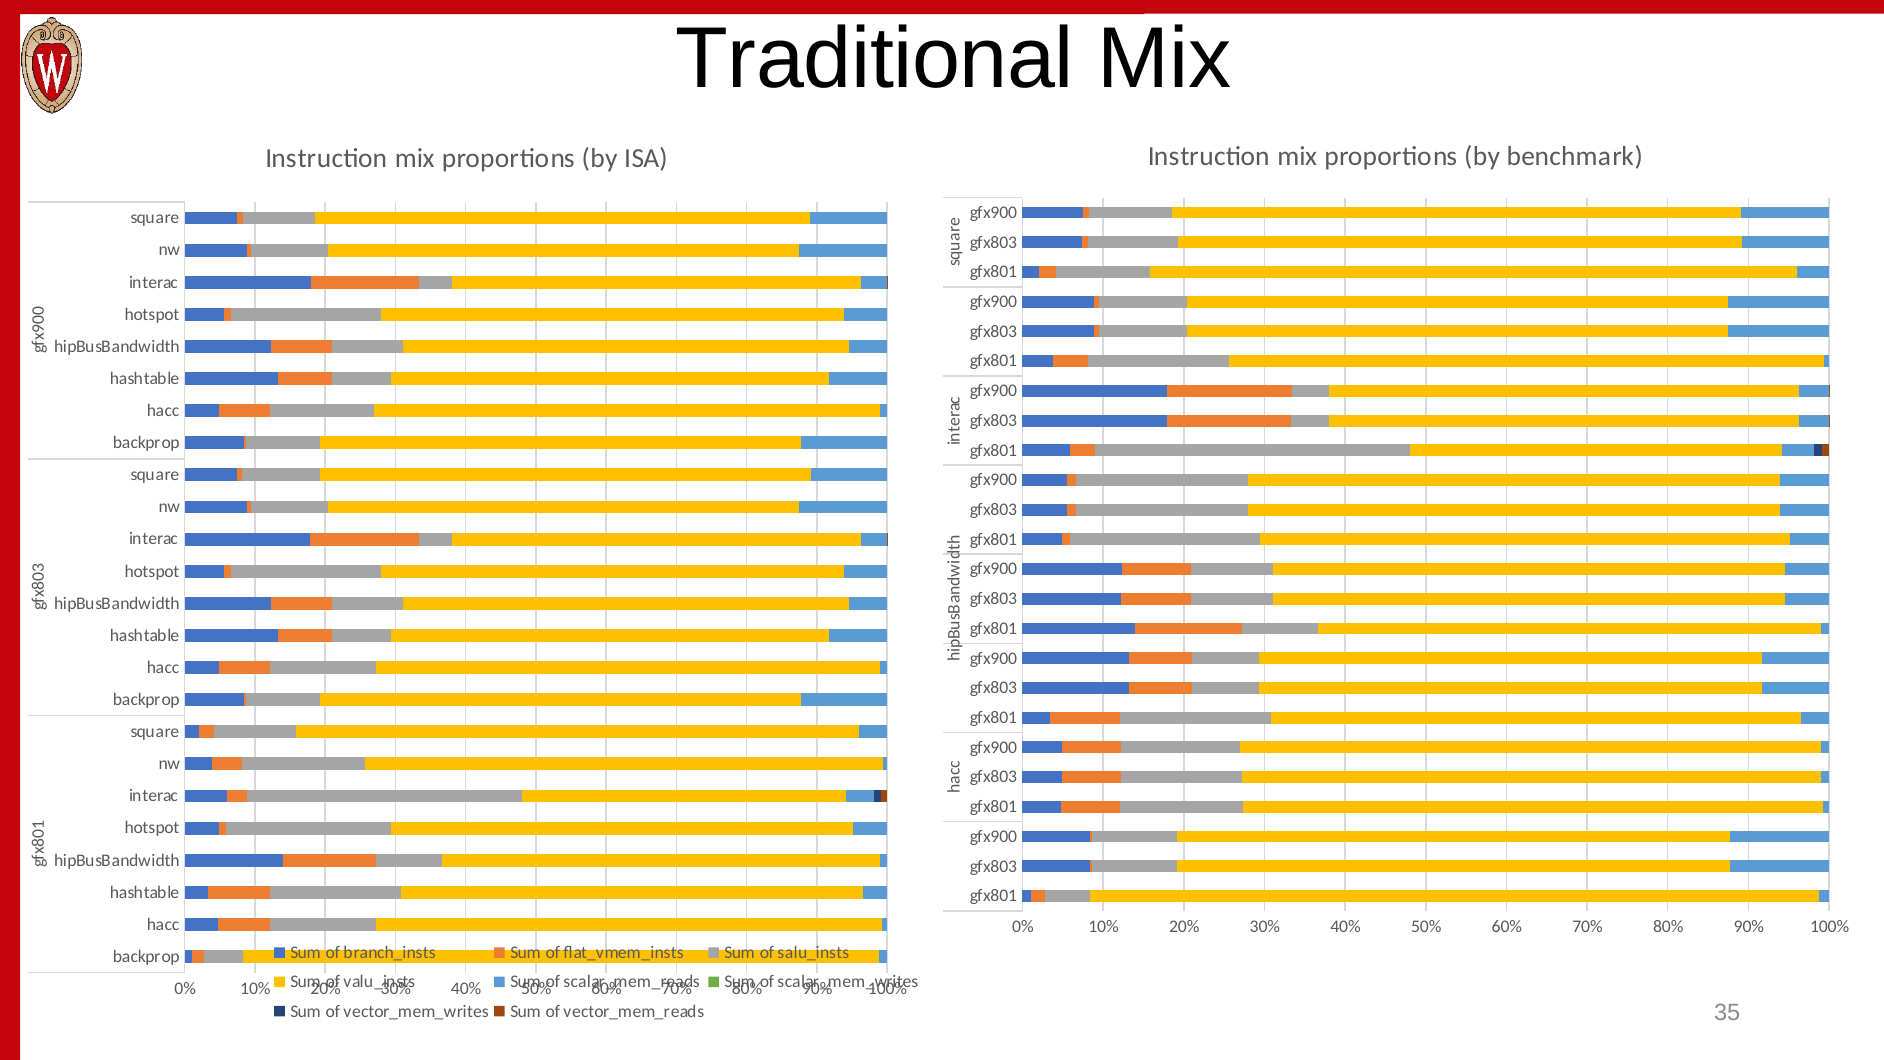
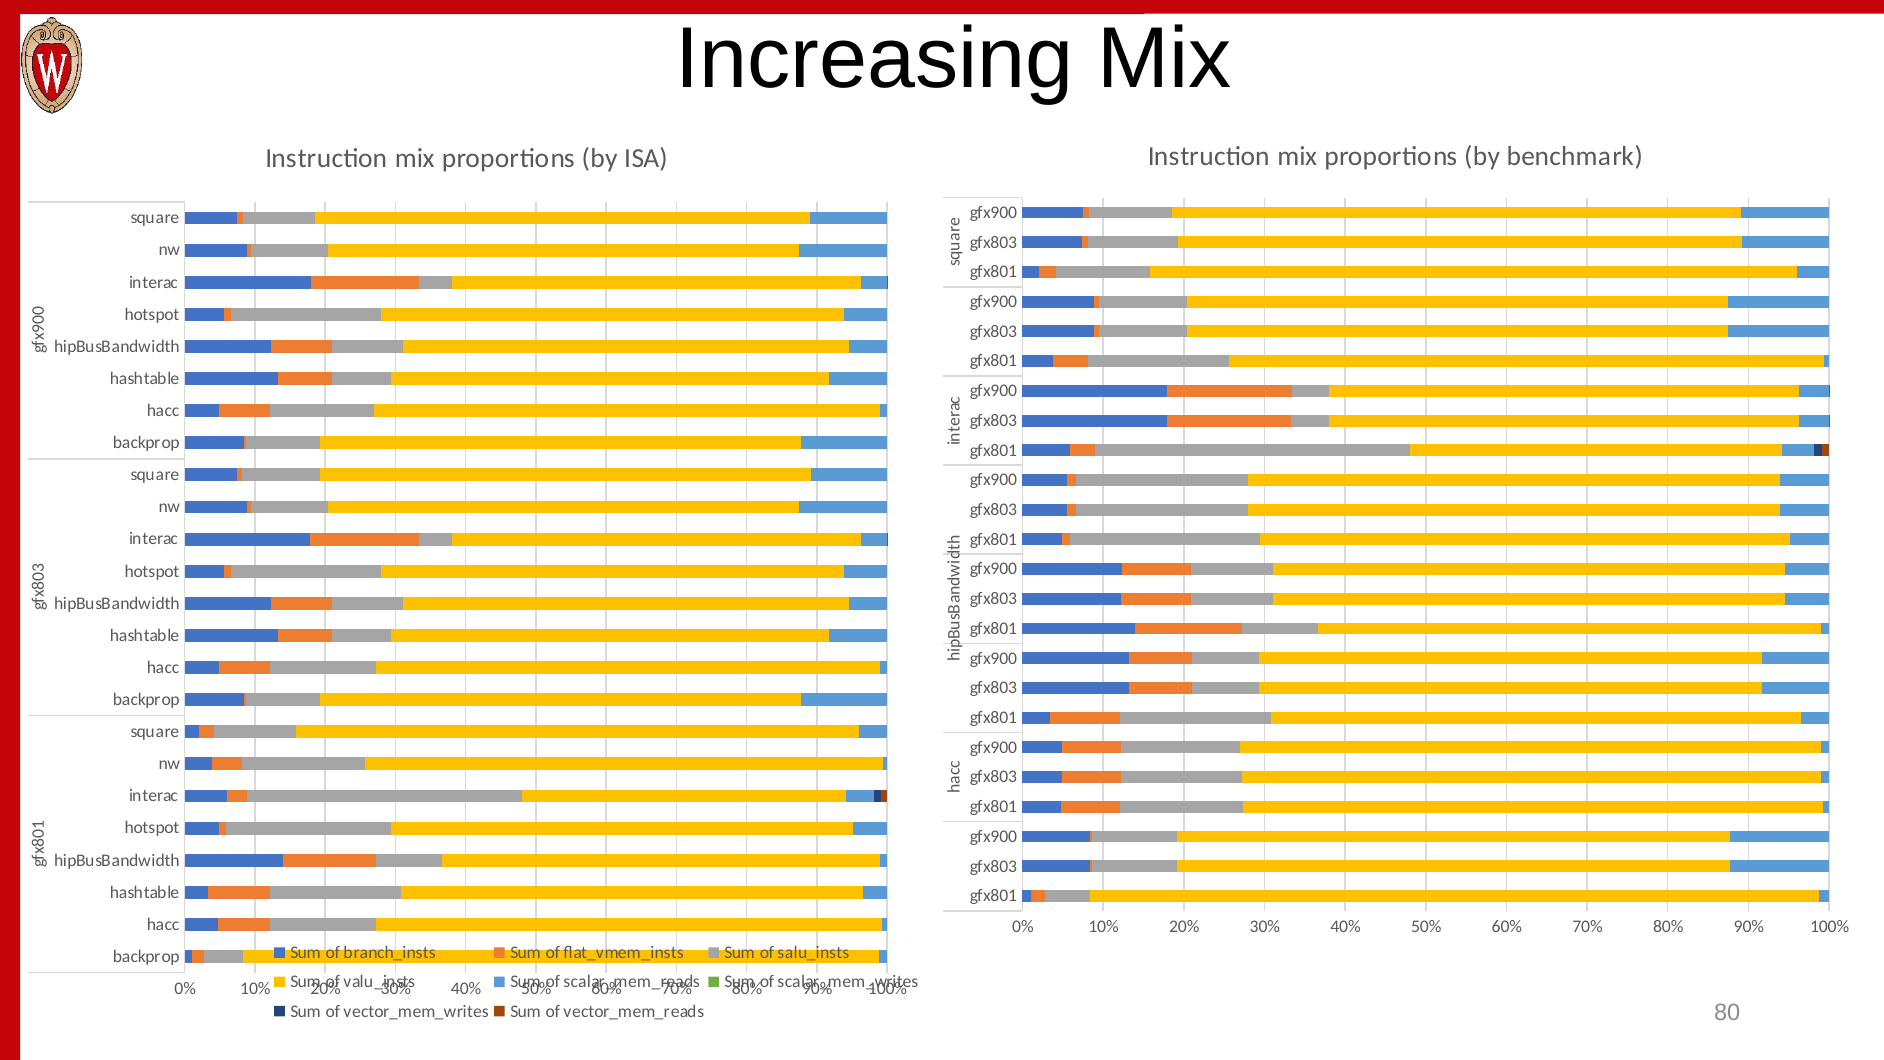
Traditional: Traditional -> Increasing
35: 35 -> 80
